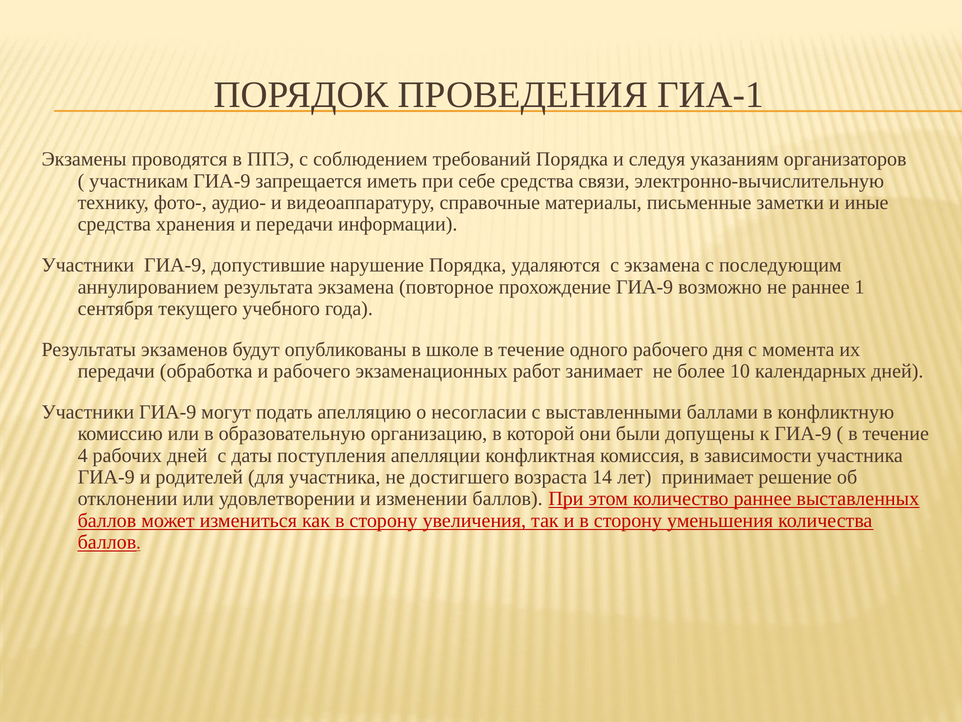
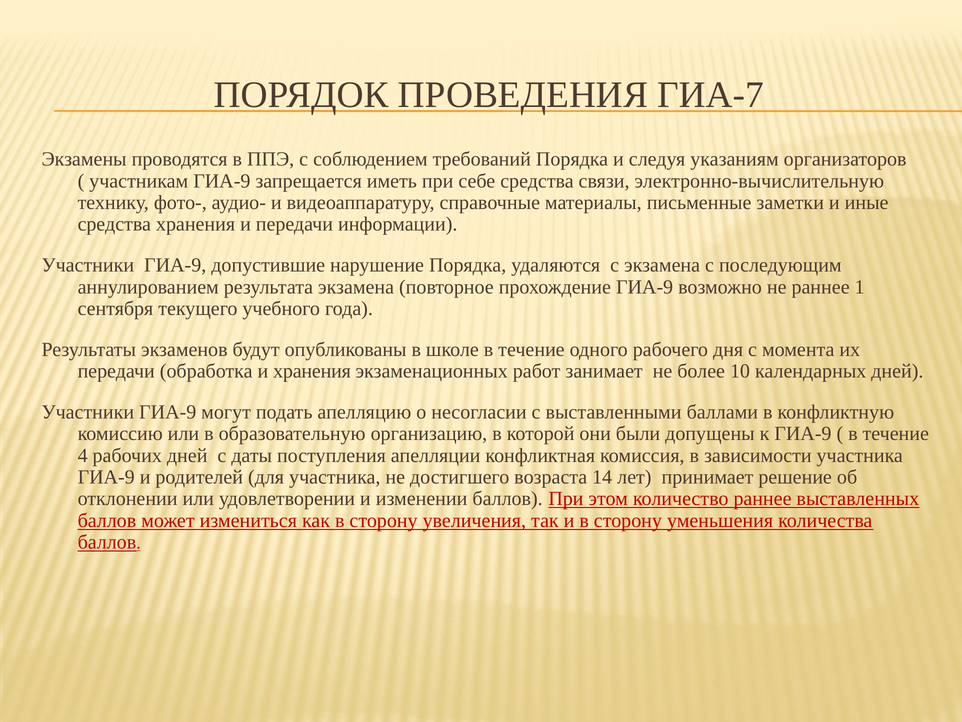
ГИА-1: ГИА-1 -> ГИА-7
и рабочего: рабочего -> хранения
